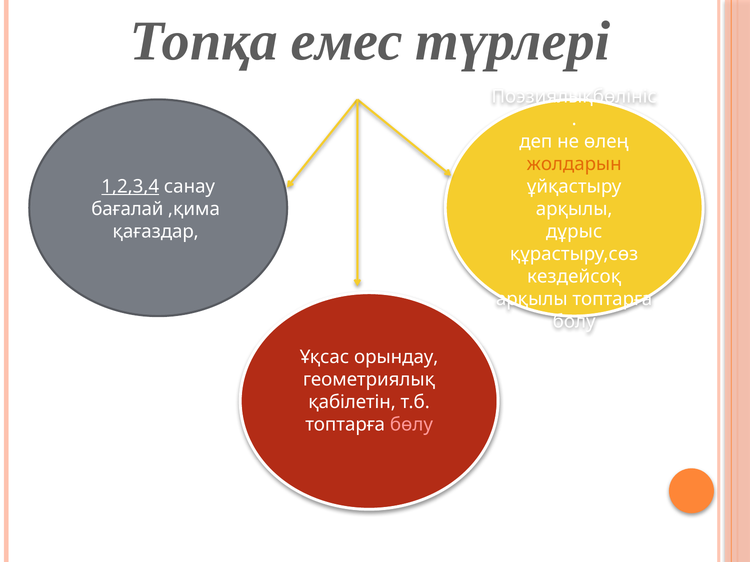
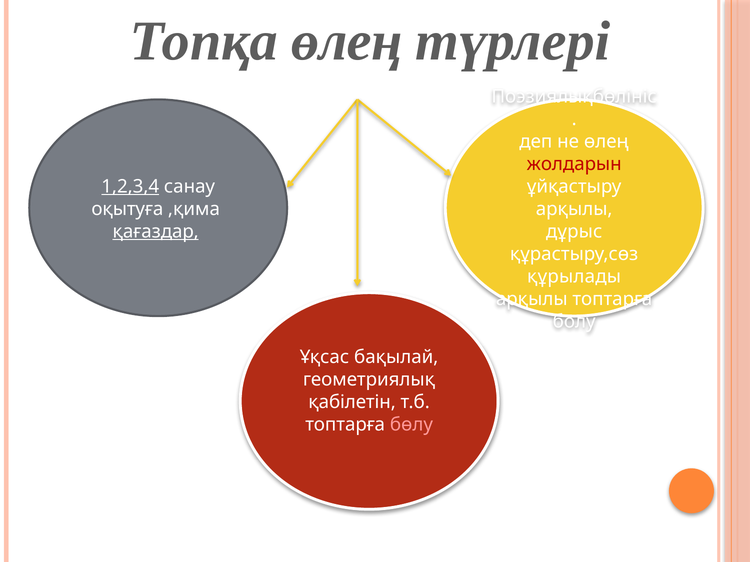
Топқа емес: емес -> өлең
жолдарын colour: orange -> red
бағалай: бағалай -> оқытуға
қағаздар underline: none -> present
кездейсоқ: кездейсоқ -> құрылады
орындау: орындау -> бақылай
